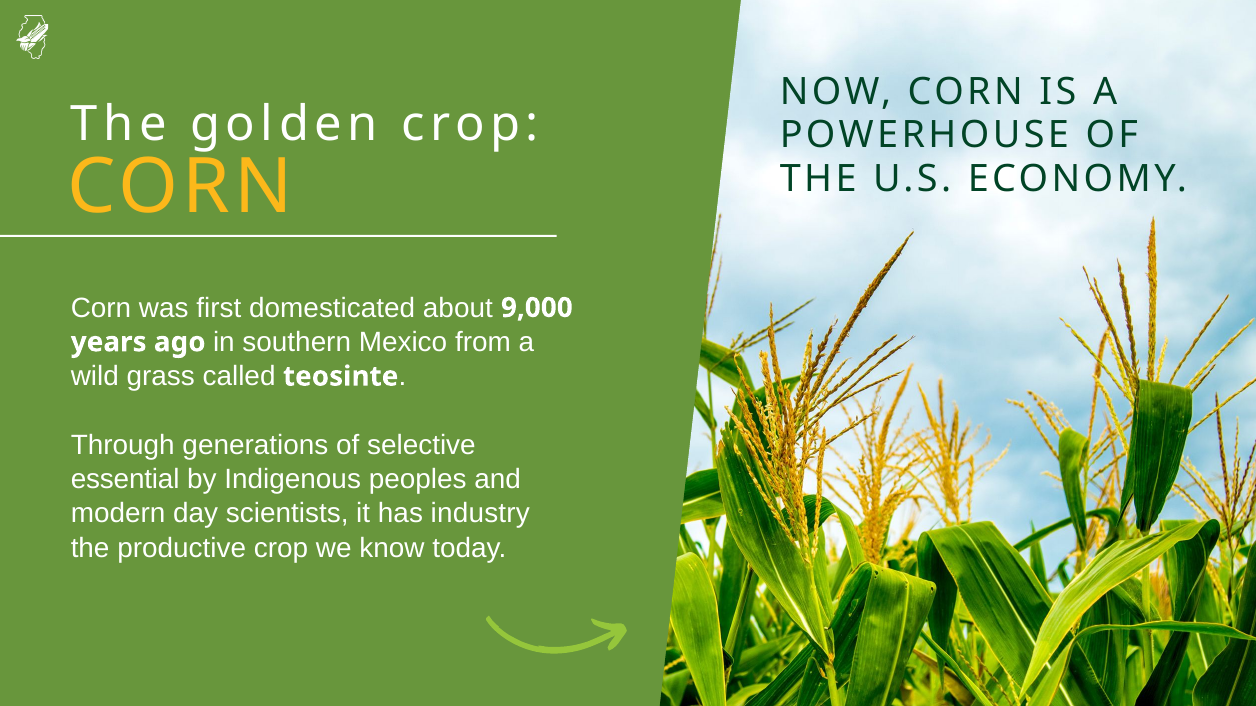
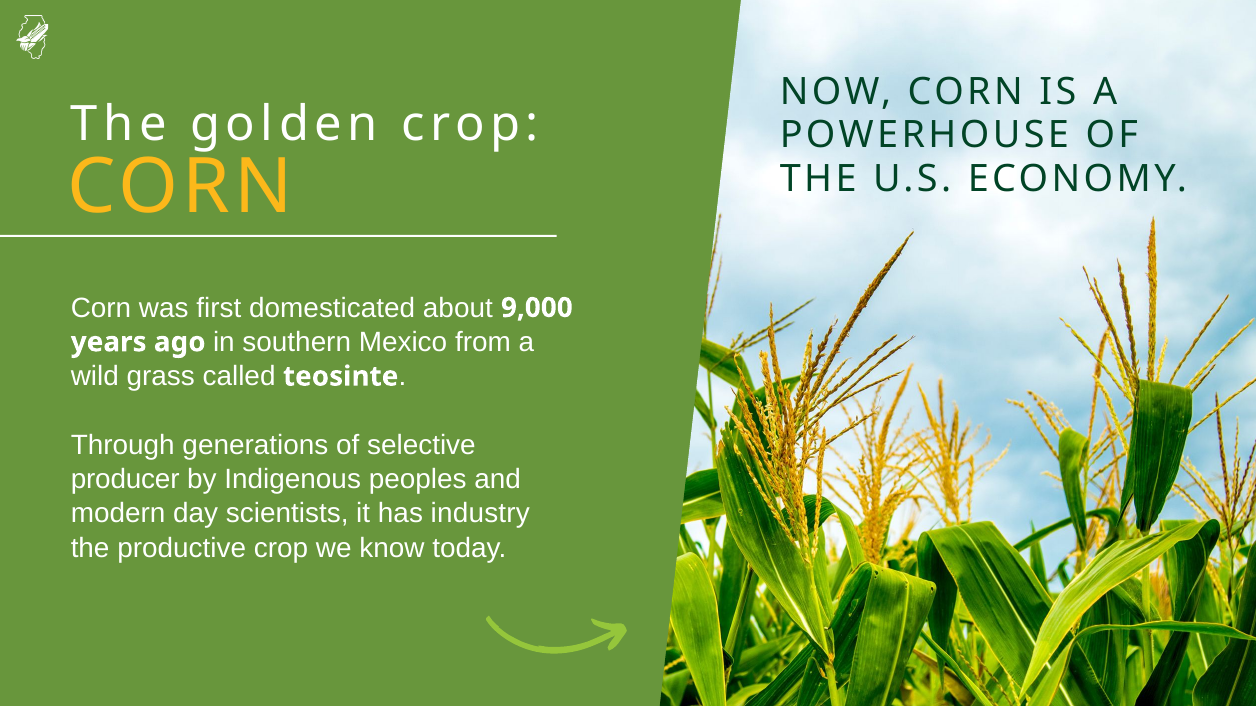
essential: essential -> producer
